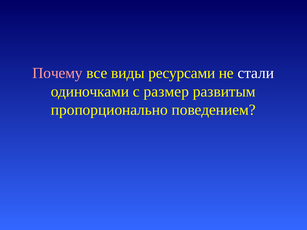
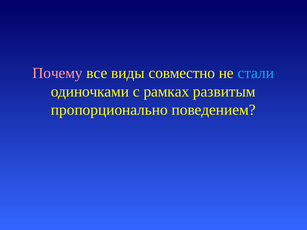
ресурсами: ресурсами -> совместно
стали colour: white -> light blue
размер: размер -> рамках
